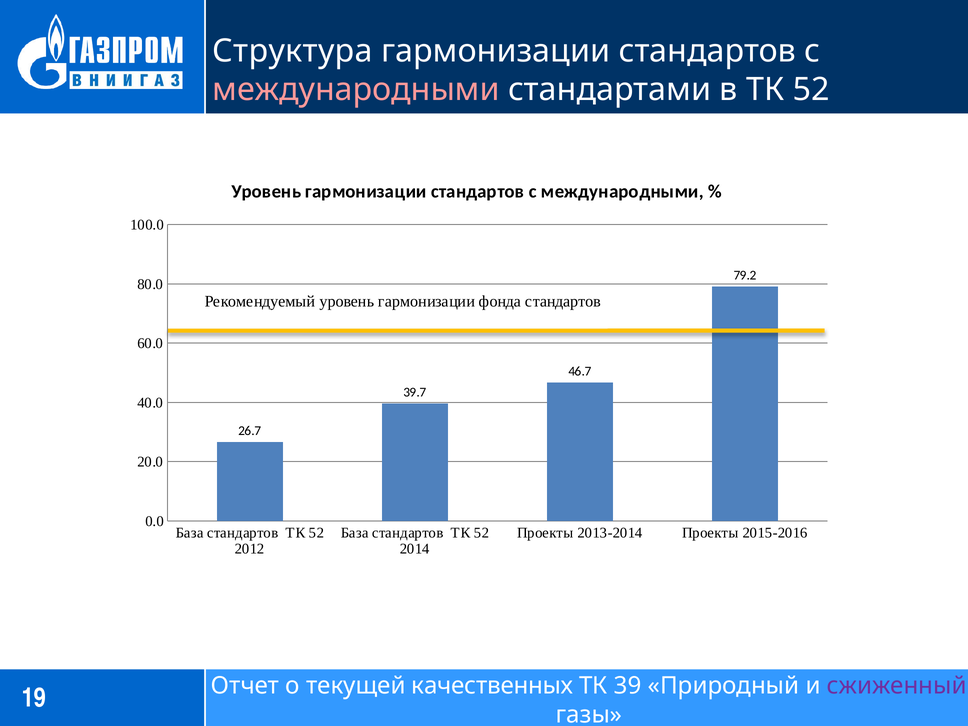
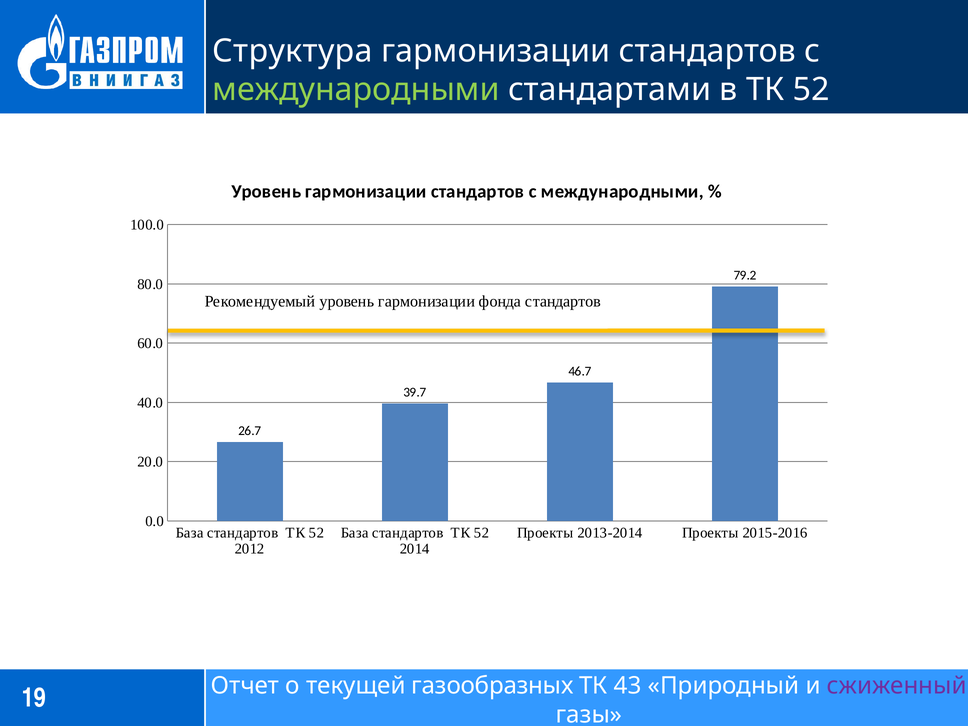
международными at (356, 90) colour: pink -> light green
качественных: качественных -> газообразных
39: 39 -> 43
